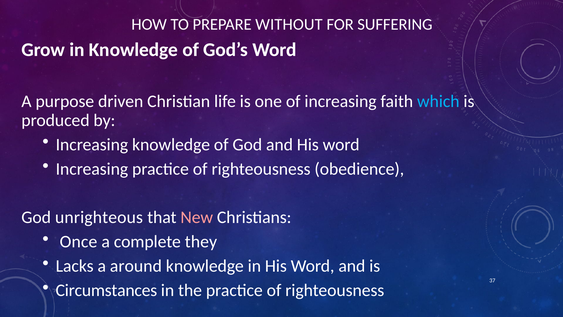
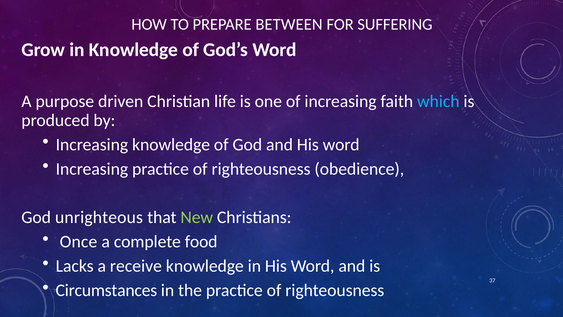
WITHOUT: WITHOUT -> BETWEEN
New colour: pink -> light green
they: they -> food
around: around -> receive
